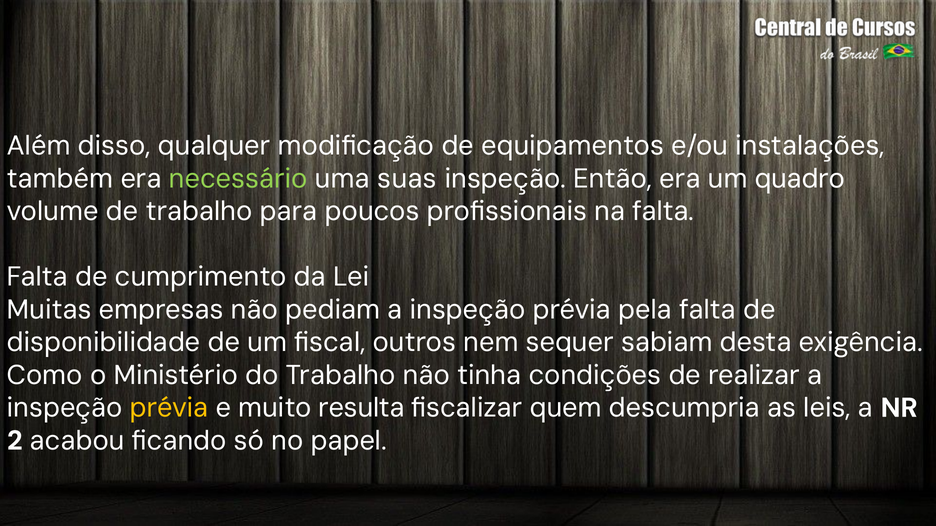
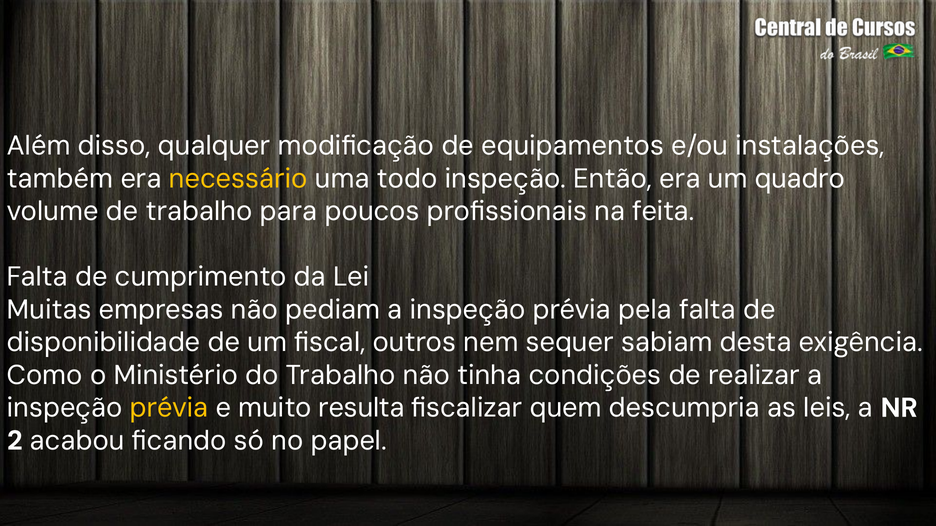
necessário colour: light green -> yellow
suas: suas -> todo
na falta: falta -> feita
